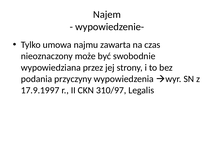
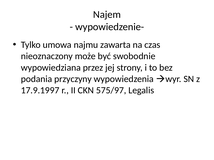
310/97: 310/97 -> 575/97
